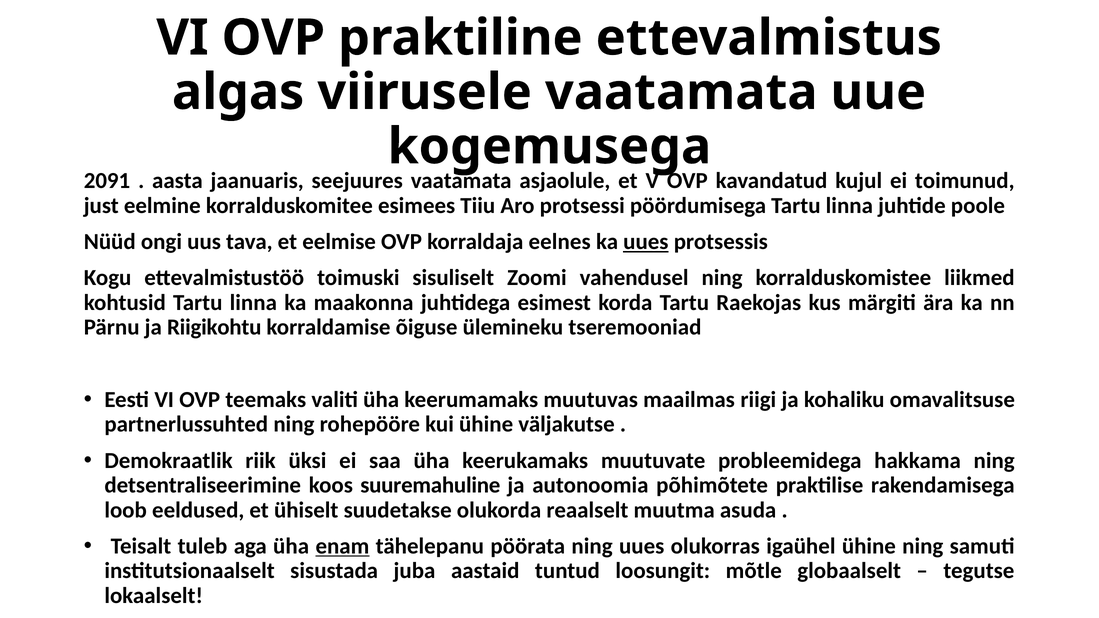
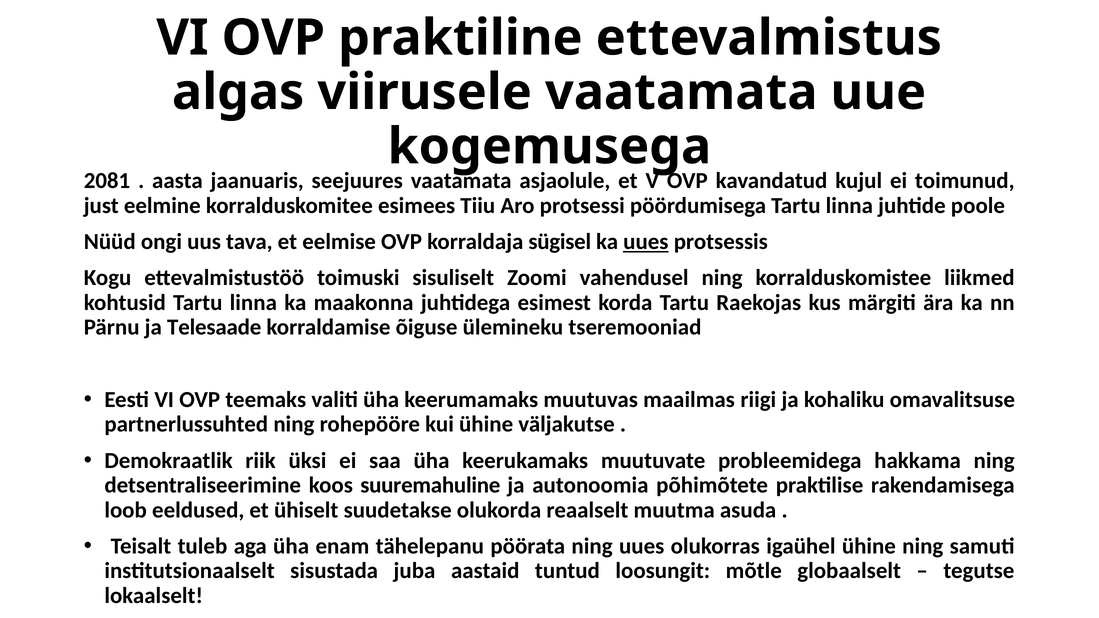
2091: 2091 -> 2081
eelnes: eelnes -> sügisel
Riigikohtu: Riigikohtu -> Telesaade
enam underline: present -> none
